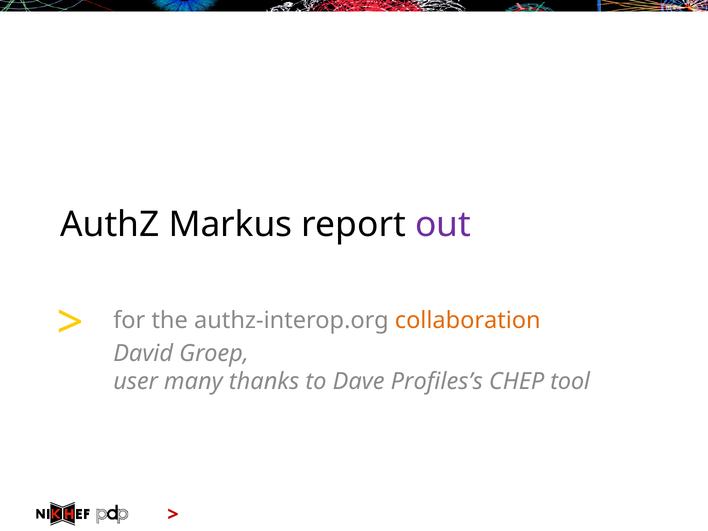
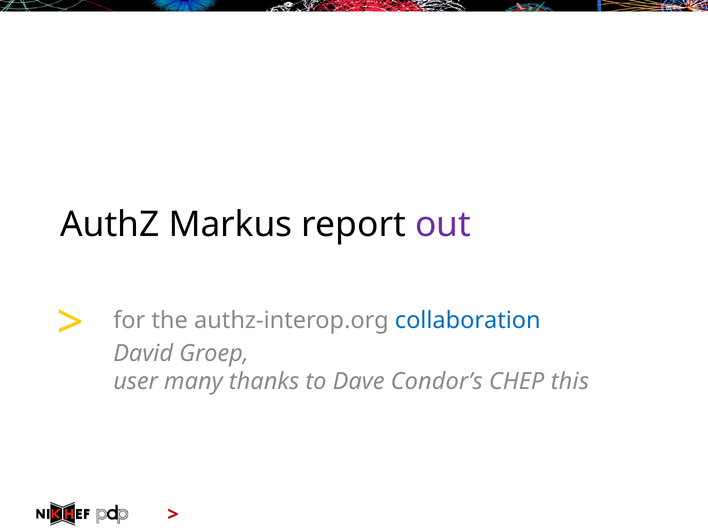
collaboration colour: orange -> blue
Profiles’s: Profiles’s -> Condor’s
tool: tool -> this
